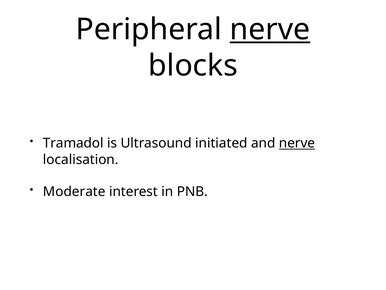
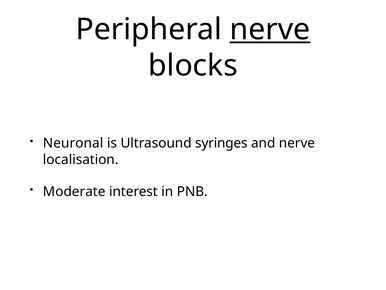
Tramadol: Tramadol -> Neuronal
initiated: initiated -> syringes
nerve at (297, 143) underline: present -> none
